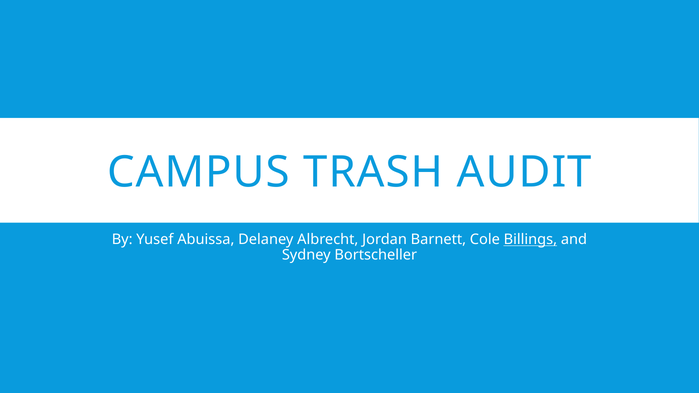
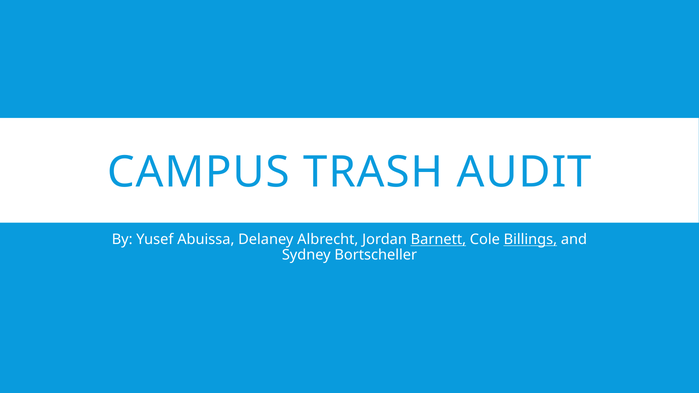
Barnett underline: none -> present
